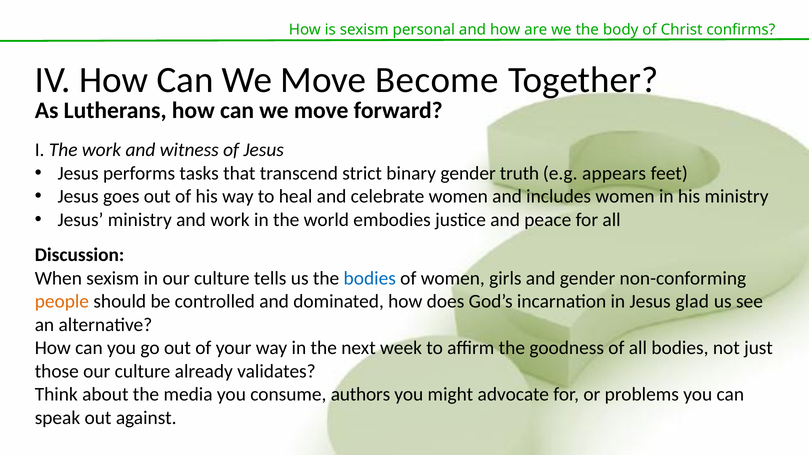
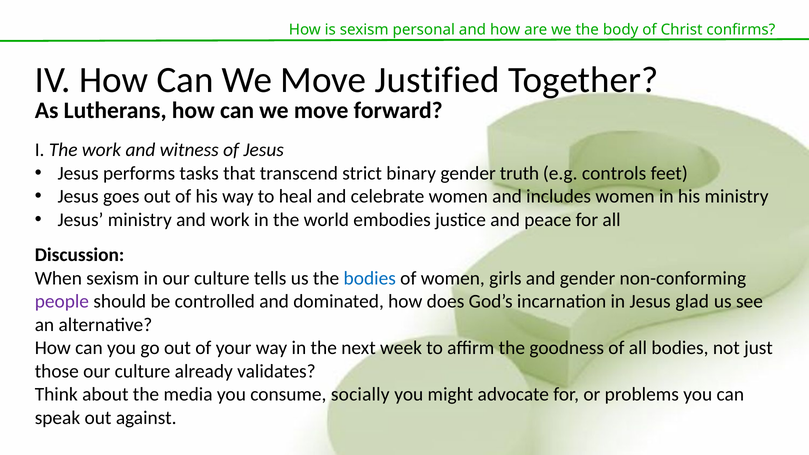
Become: Become -> Justified
appears: appears -> controls
people colour: orange -> purple
authors: authors -> socially
